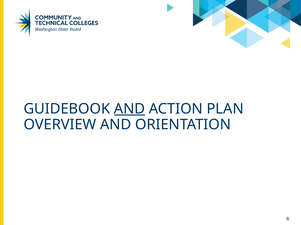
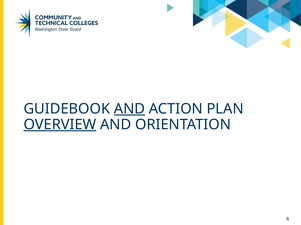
OVERVIEW underline: none -> present
